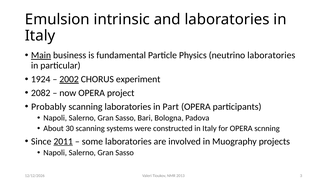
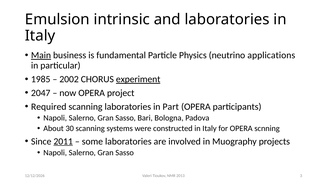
neutrino laboratories: laboratories -> applications
1924: 1924 -> 1985
2002 underline: present -> none
experiment underline: none -> present
2082: 2082 -> 2047
Probably: Probably -> Required
